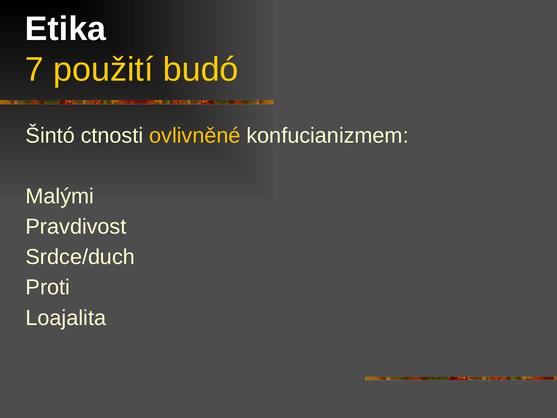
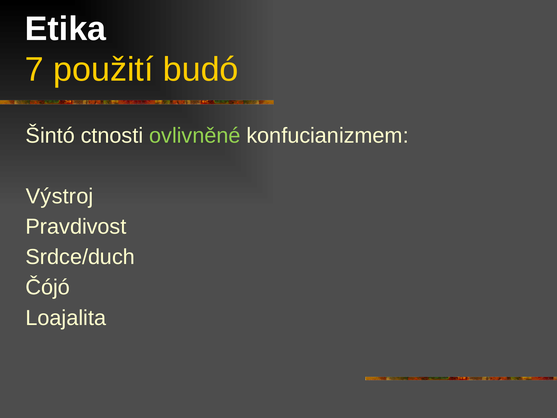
ovlivněné colour: yellow -> light green
Malými: Malými -> Výstroj
Proti: Proti -> Čójó
